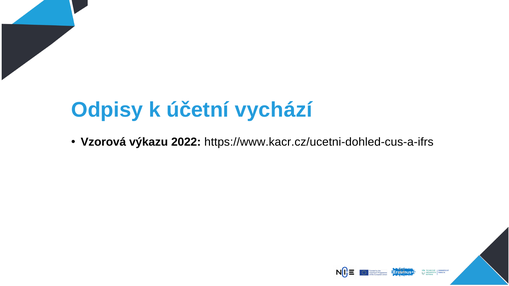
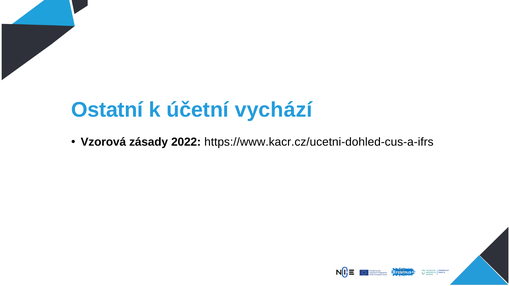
Odpisy: Odpisy -> Ostatní
výkazu: výkazu -> zásady
